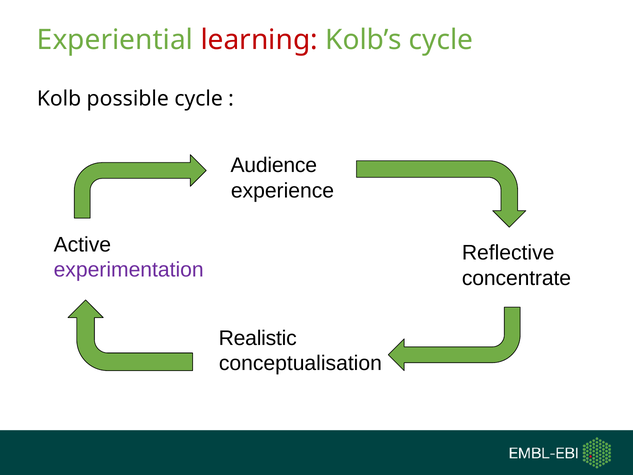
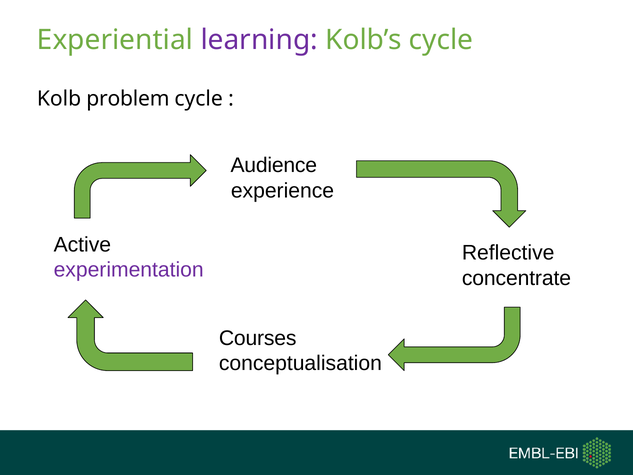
learning colour: red -> purple
possible: possible -> problem
Realistic: Realistic -> Courses
